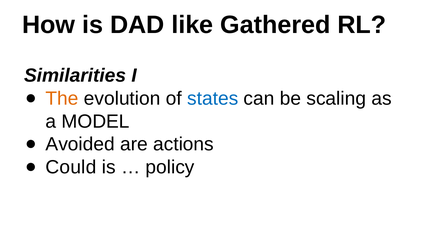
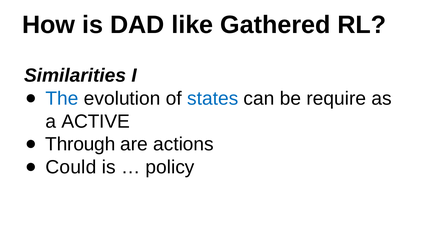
The colour: orange -> blue
scaling: scaling -> require
MODEL: MODEL -> ACTIVE
Avoided: Avoided -> Through
